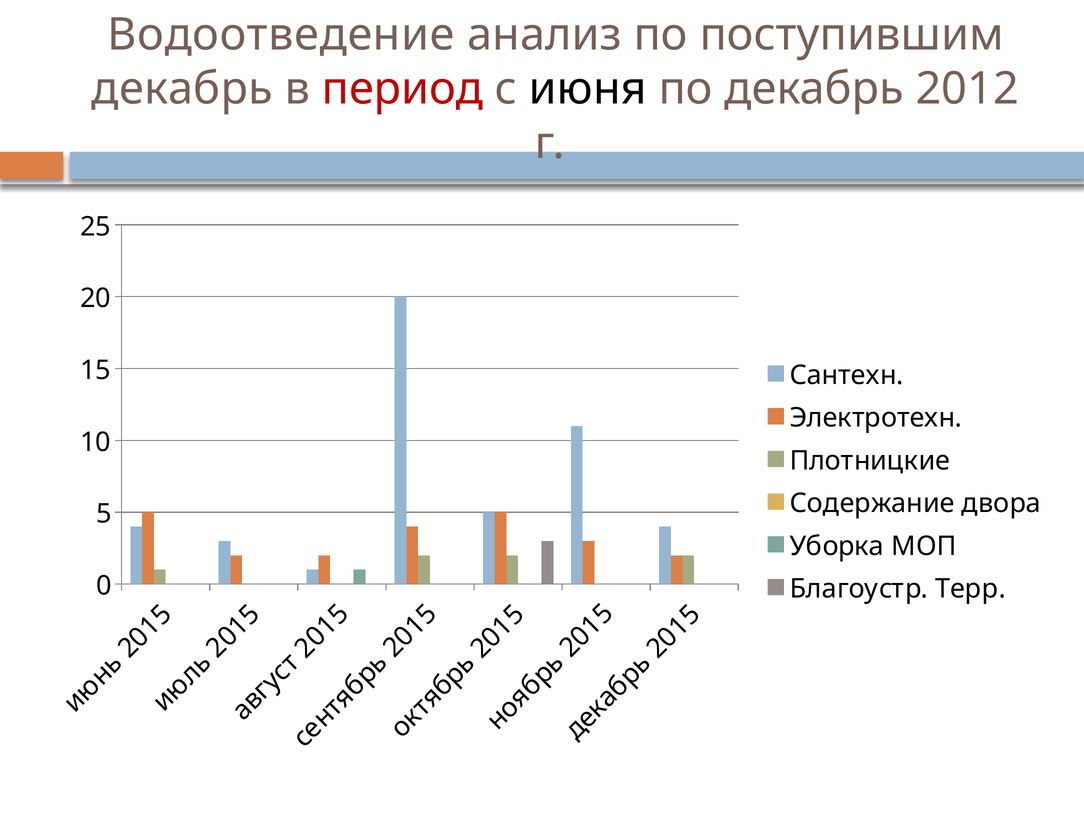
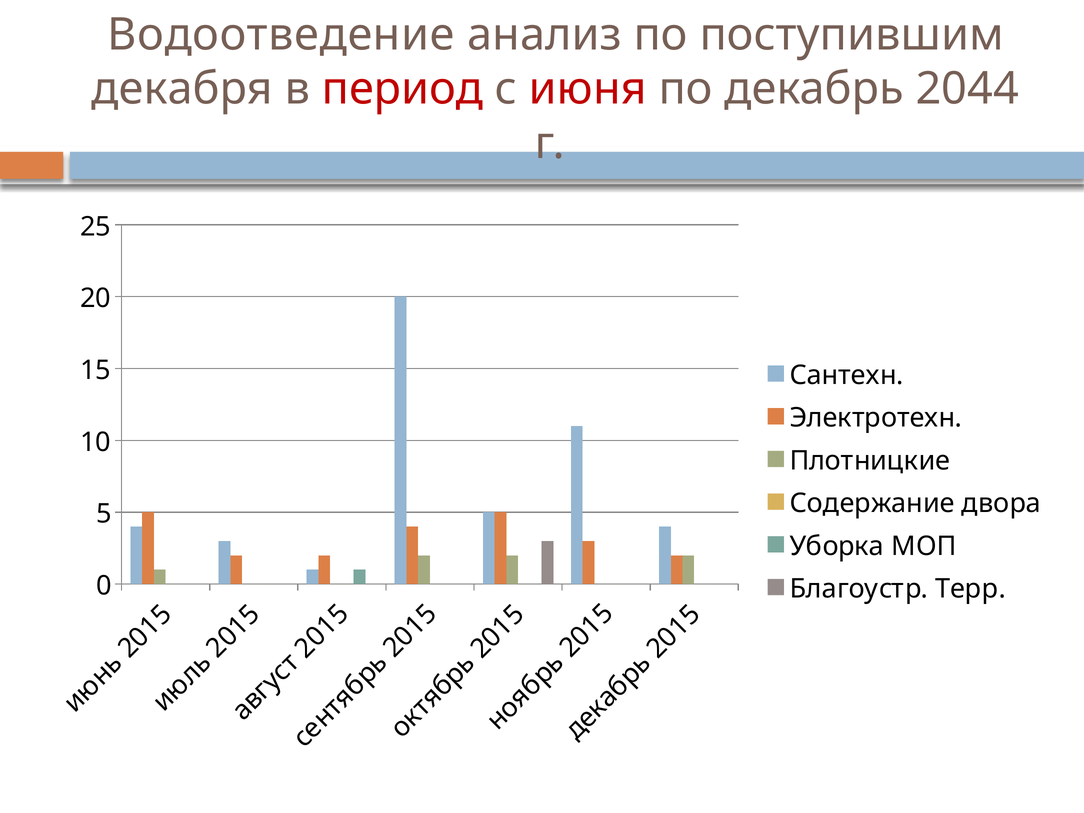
декабрь at (182, 89): декабрь -> декабря
июня colour: black -> red
2012: 2012 -> 2044
